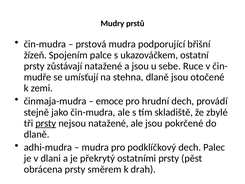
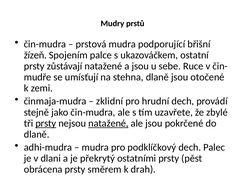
emoce: emoce -> zklidní
skladiště: skladiště -> uzavřete
natažené at (108, 123) underline: none -> present
